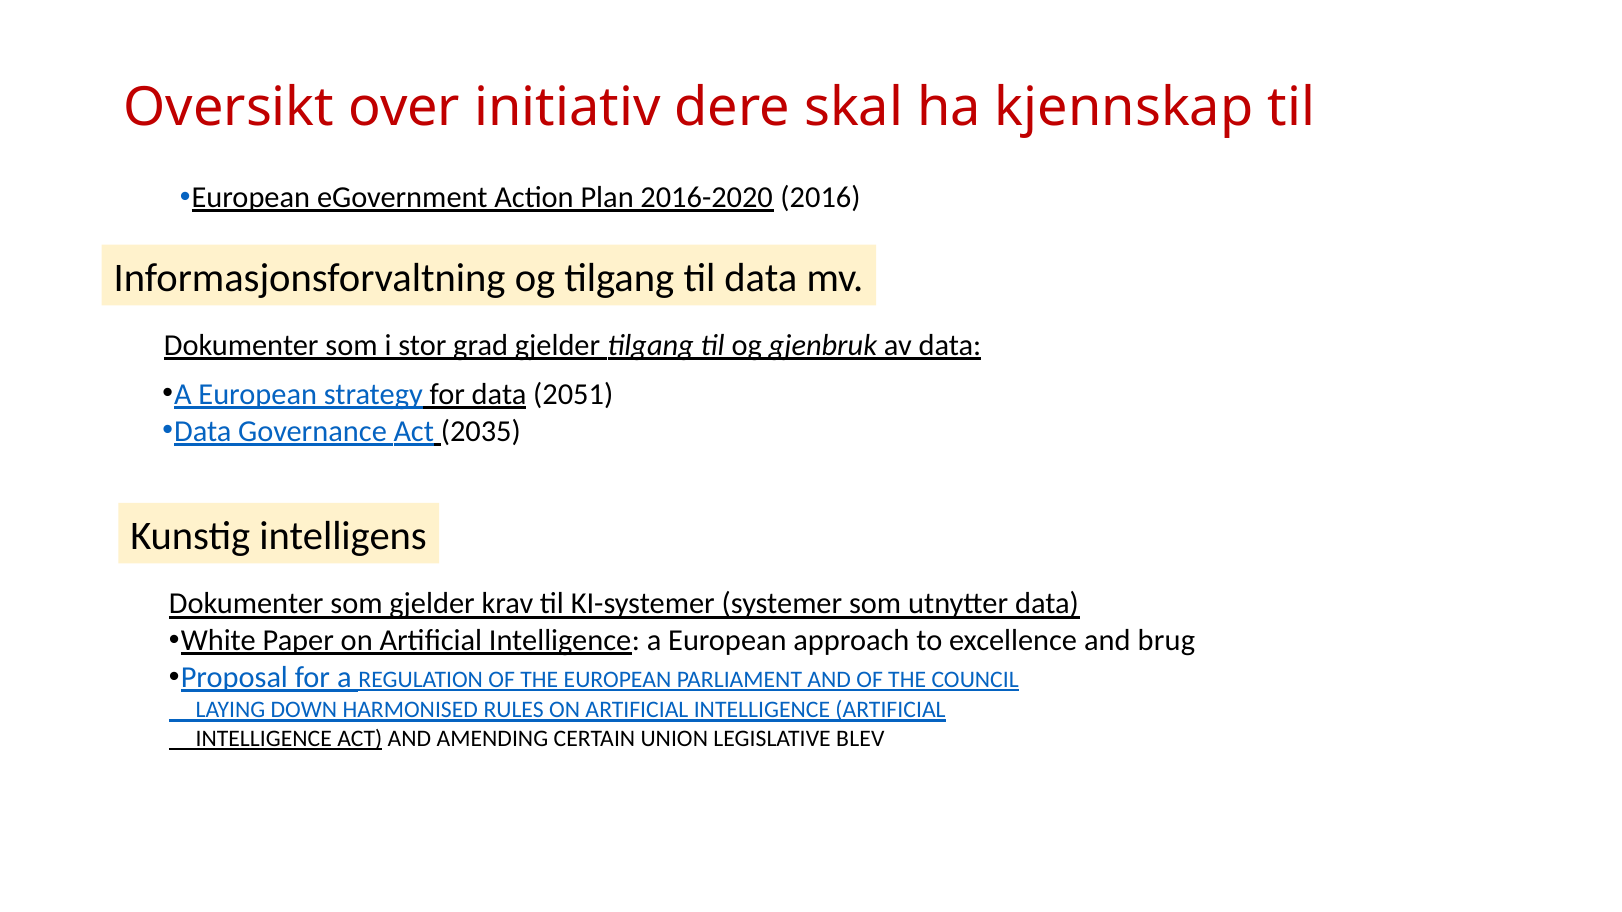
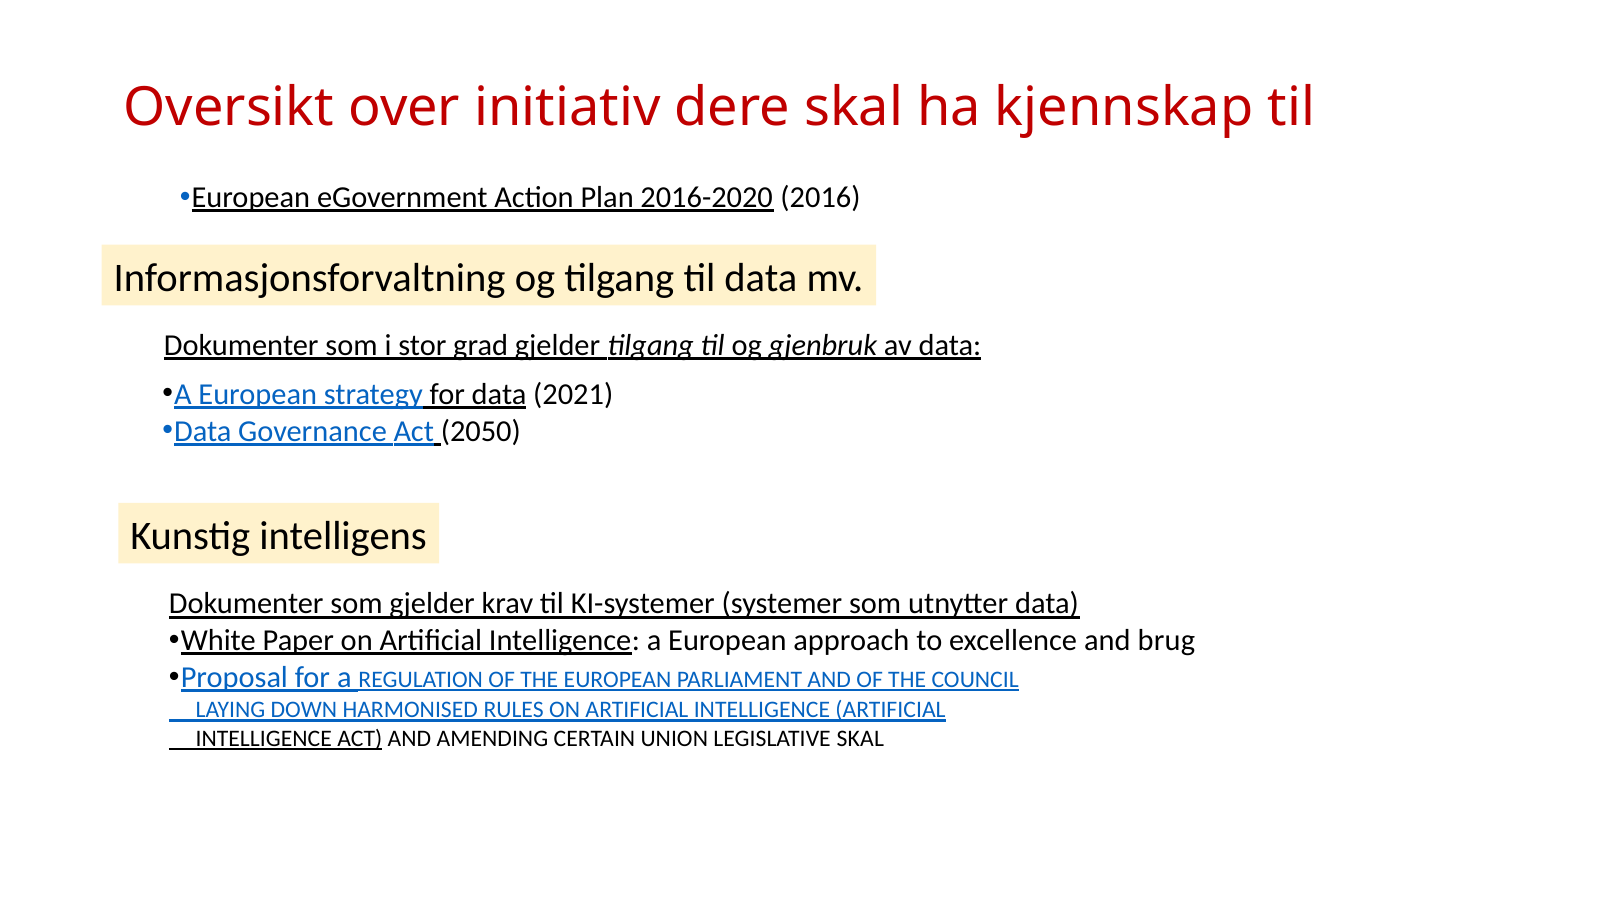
2051: 2051 -> 2021
2035: 2035 -> 2050
LEGISLATIVE BLEV: BLEV -> SKAL
